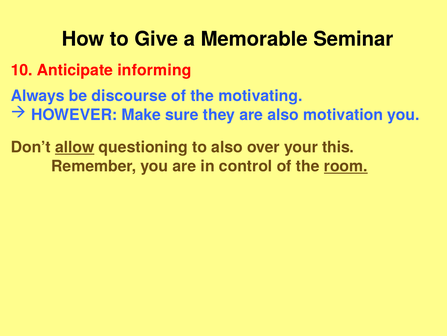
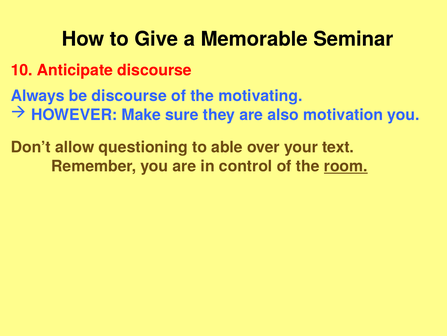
Anticipate informing: informing -> discourse
allow underline: present -> none
to also: also -> able
this: this -> text
